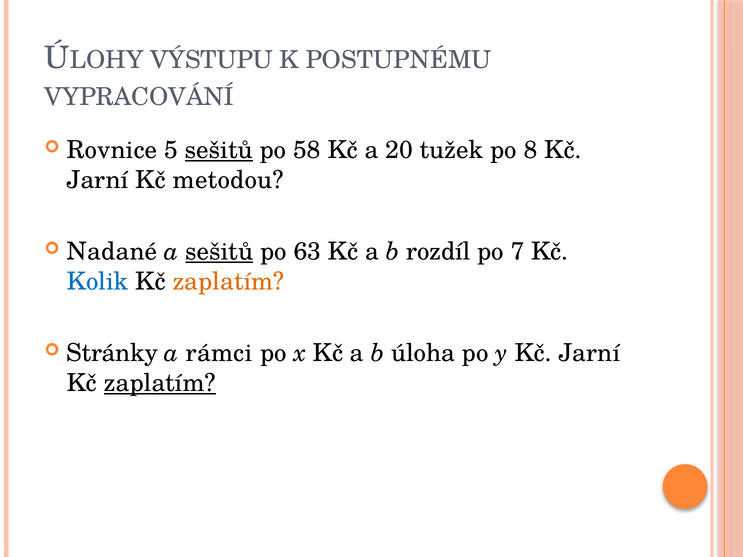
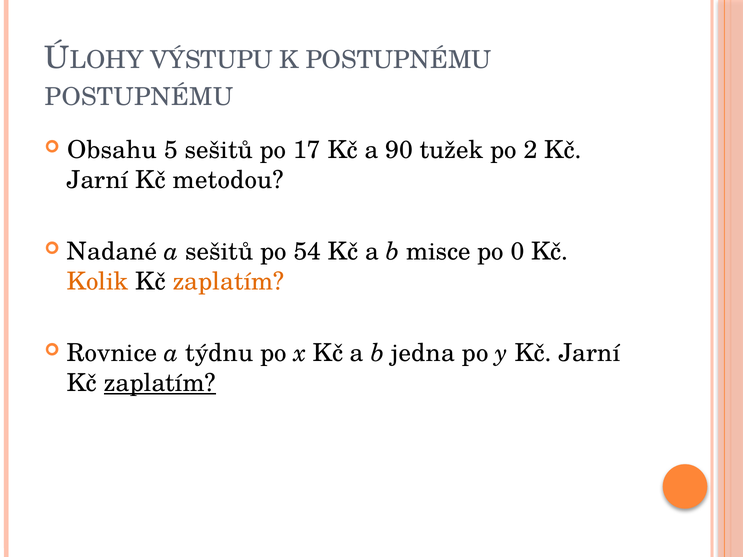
VYPRACOVÁNÍ at (139, 97): VYPRACOVÁNÍ -> POSTUPNÉMU
Rovnice: Rovnice -> Obsahu
sešitů at (219, 150) underline: present -> none
58: 58 -> 17
20: 20 -> 90
8: 8 -> 2
sešitů at (219, 252) underline: present -> none
63: 63 -> 54
rozdíl: rozdíl -> misce
7: 7 -> 0
Kolik colour: blue -> orange
Stránky: Stránky -> Rovnice
rámci: rámci -> týdnu
úloha: úloha -> jedna
